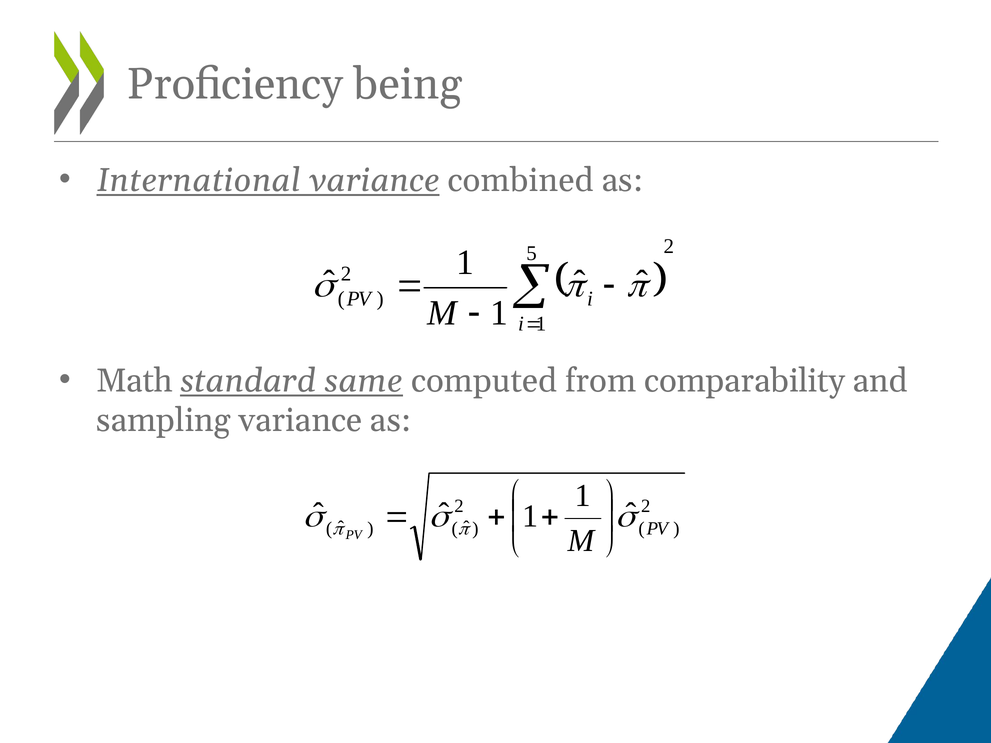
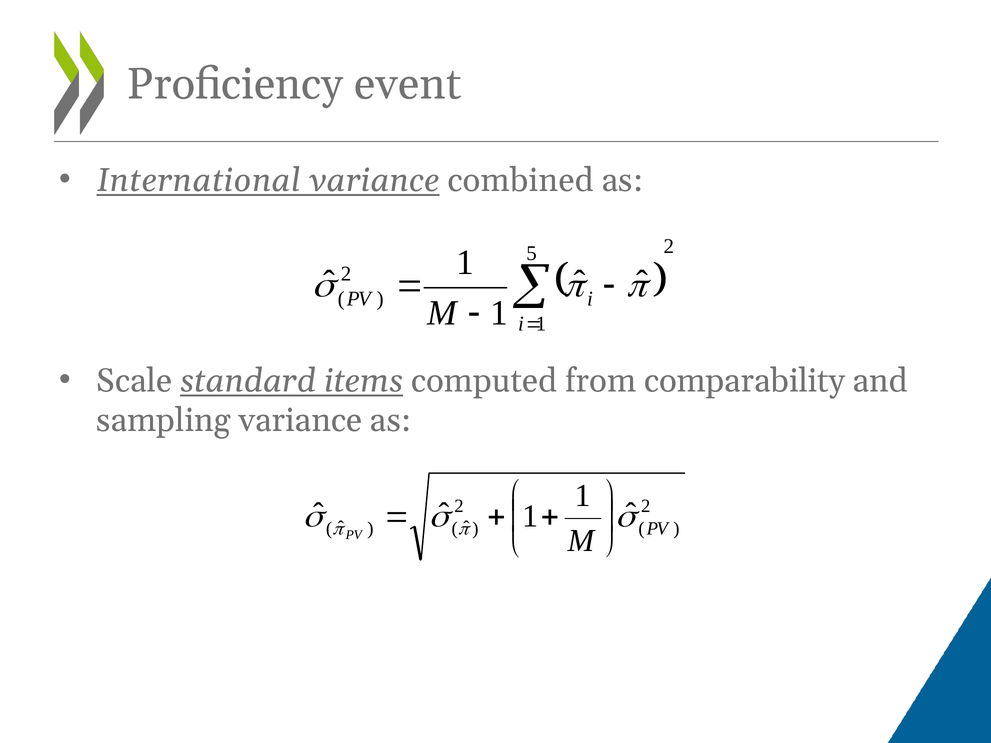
being: being -> event
Math: Math -> Scale
same: same -> items
